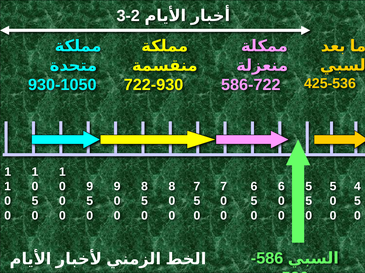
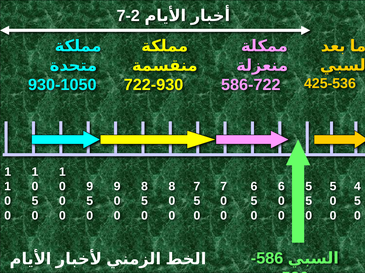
3-2: 3-2 -> 7-2
